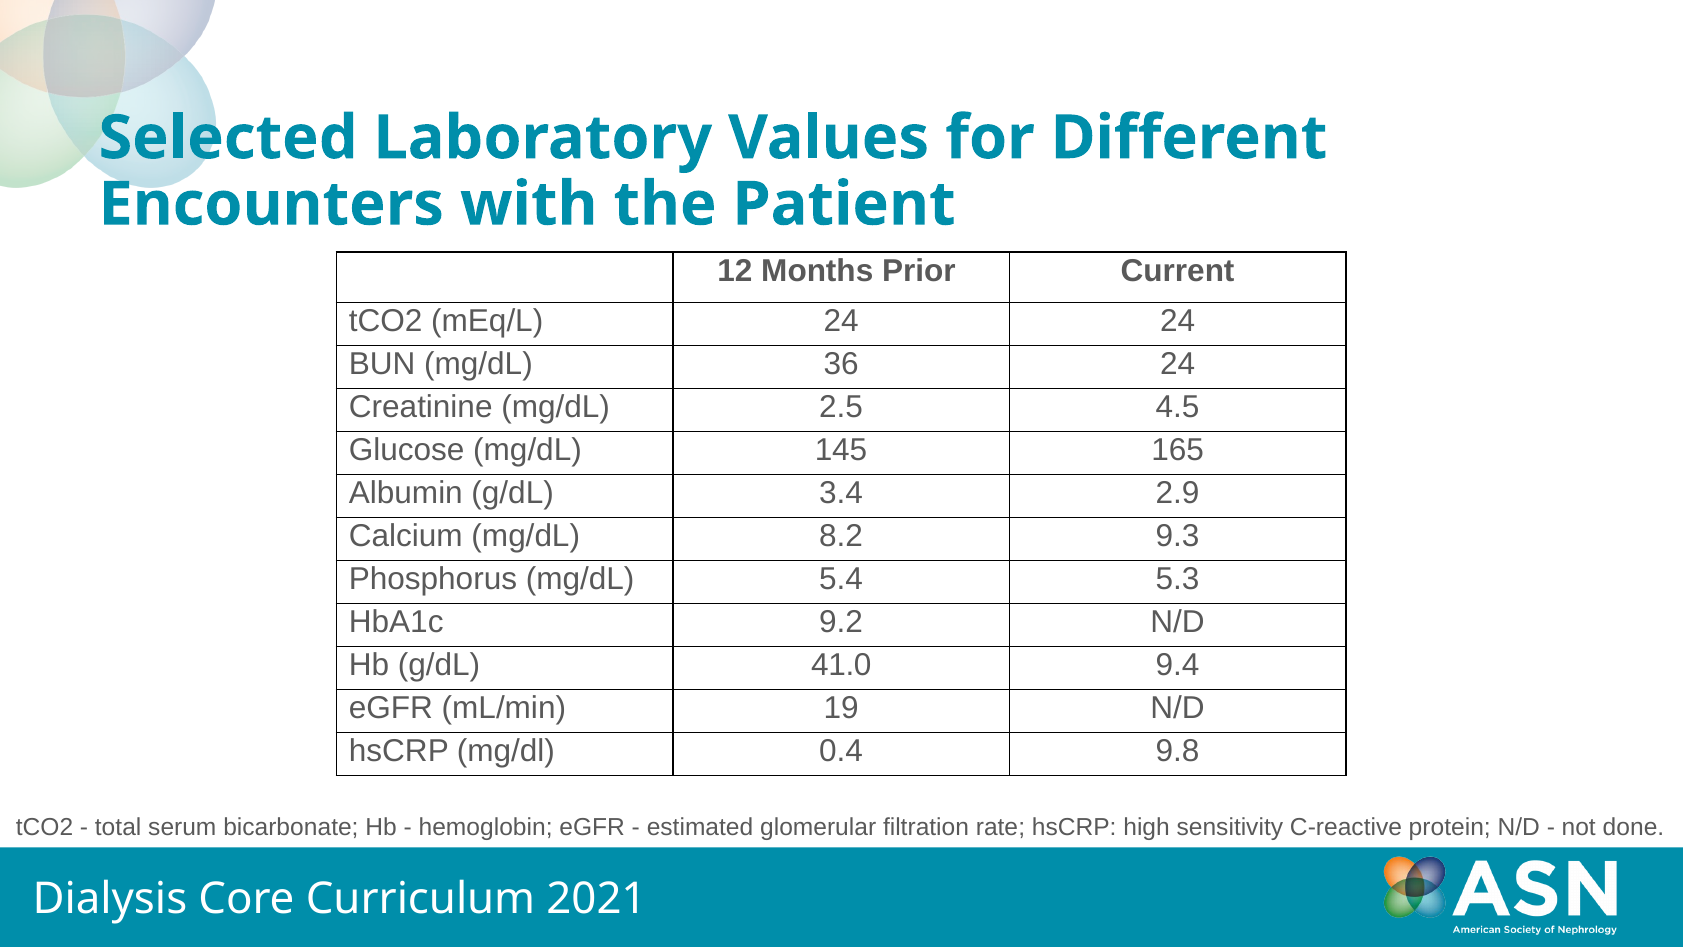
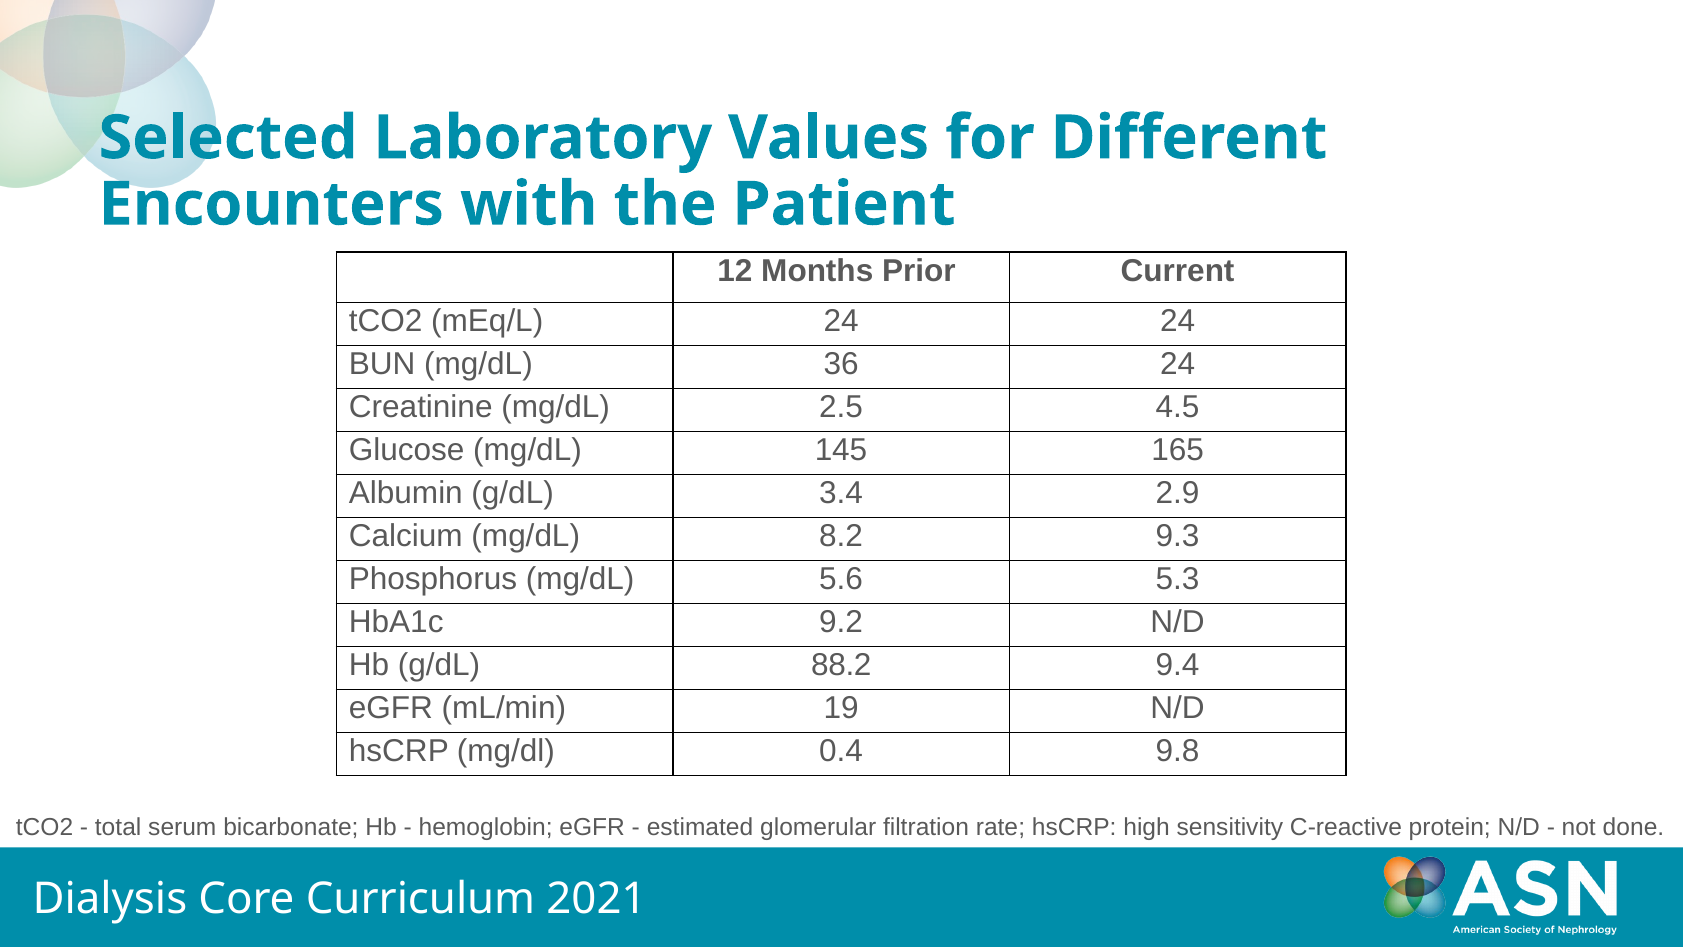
5.4: 5.4 -> 5.6
41.0: 41.0 -> 88.2
